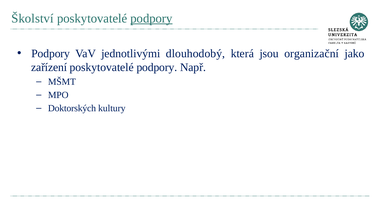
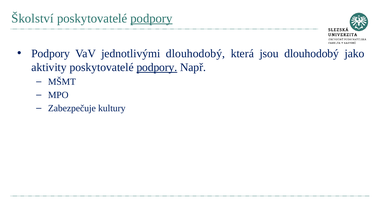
jsou organizační: organizační -> dlouhodobý
zařízení: zařízení -> aktivity
podpory at (157, 67) underline: none -> present
Doktorských: Doktorských -> Zabezpečuje
